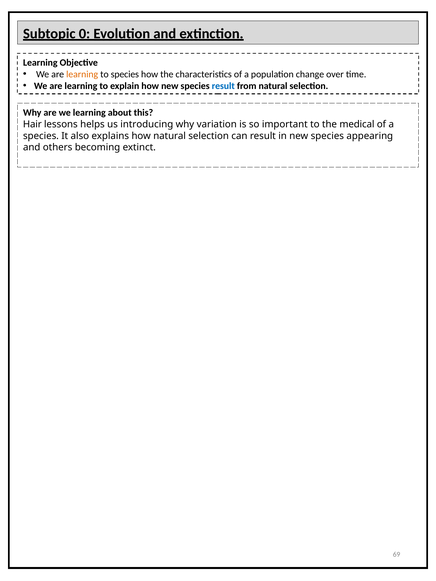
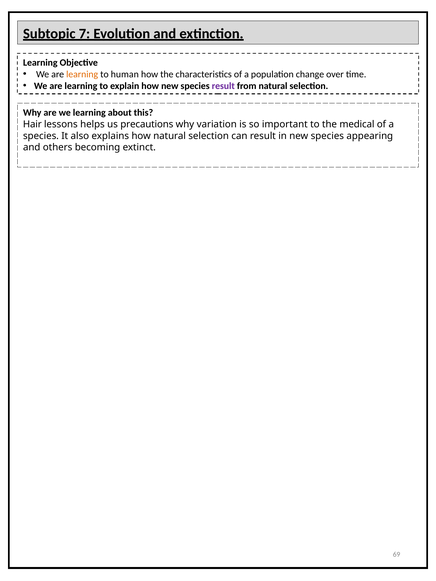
0: 0 -> 7
to species: species -> human
result at (223, 86) colour: blue -> purple
introducing: introducing -> precautions
